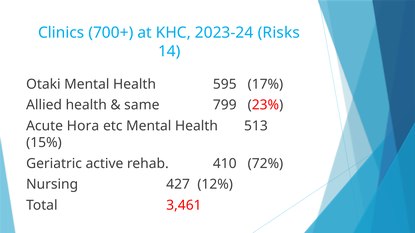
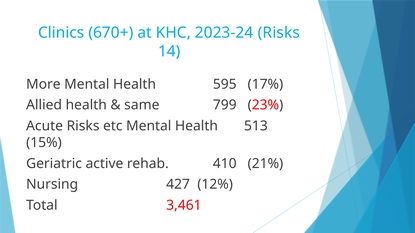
700+: 700+ -> 670+
Otaki: Otaki -> More
Acute Hora: Hora -> Risks
72%: 72% -> 21%
